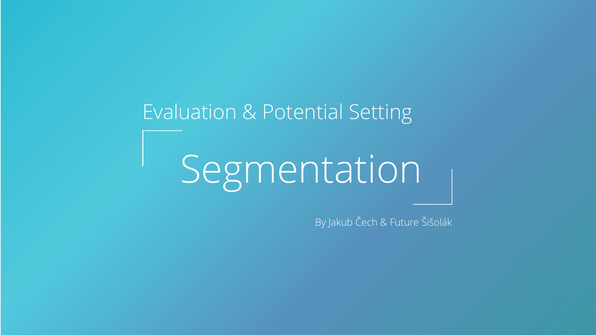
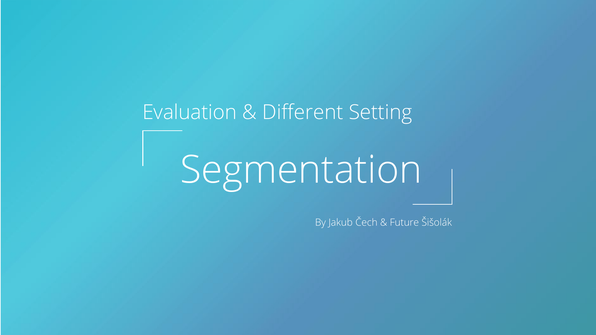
Potential: Potential -> Different
